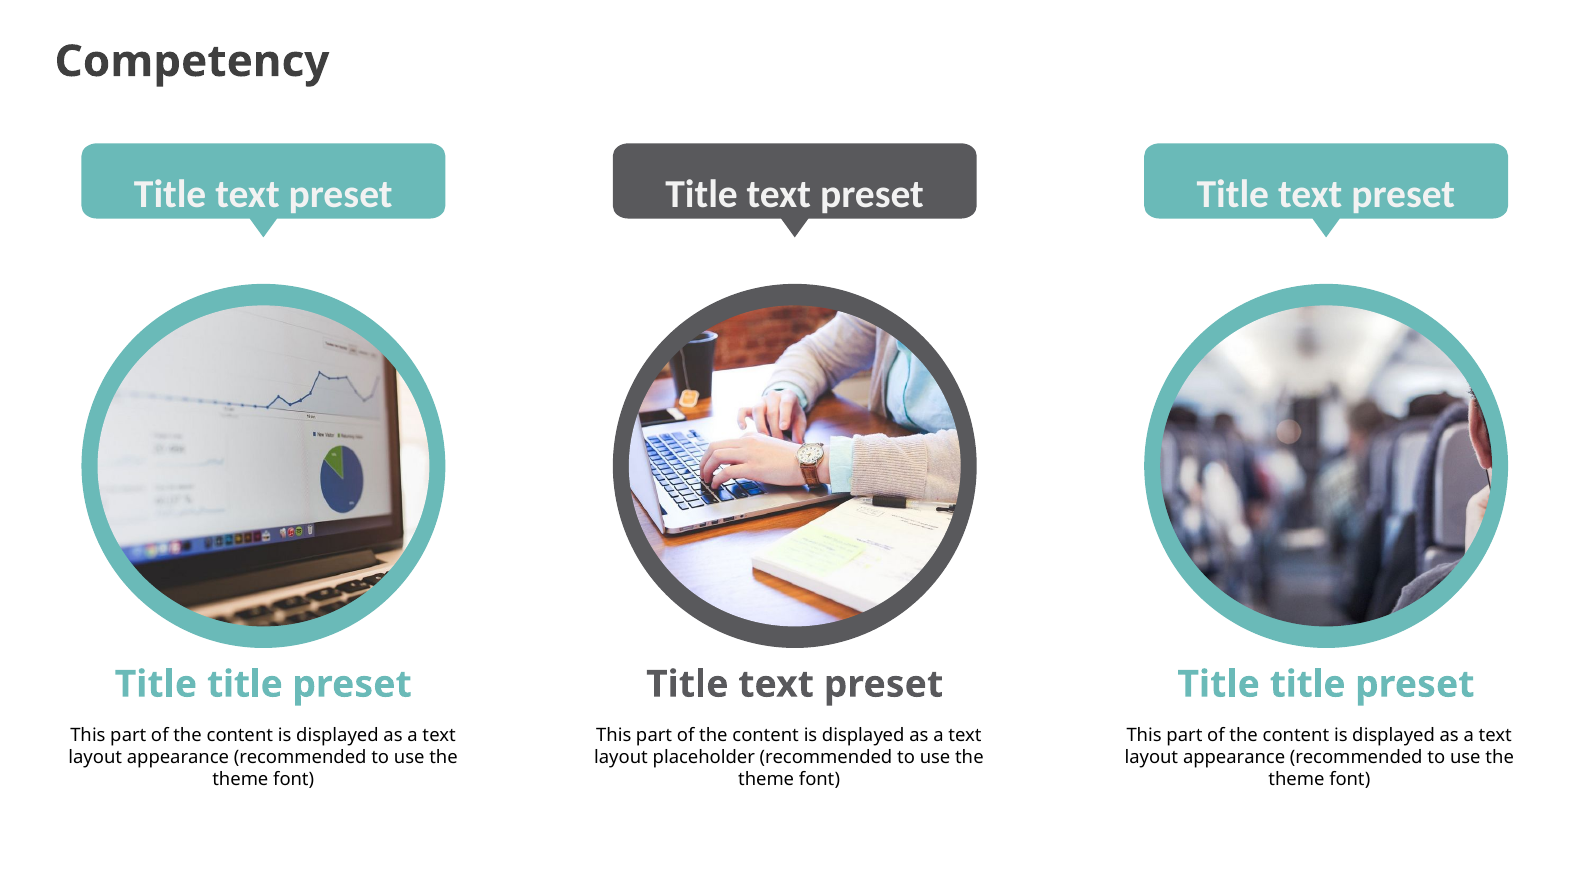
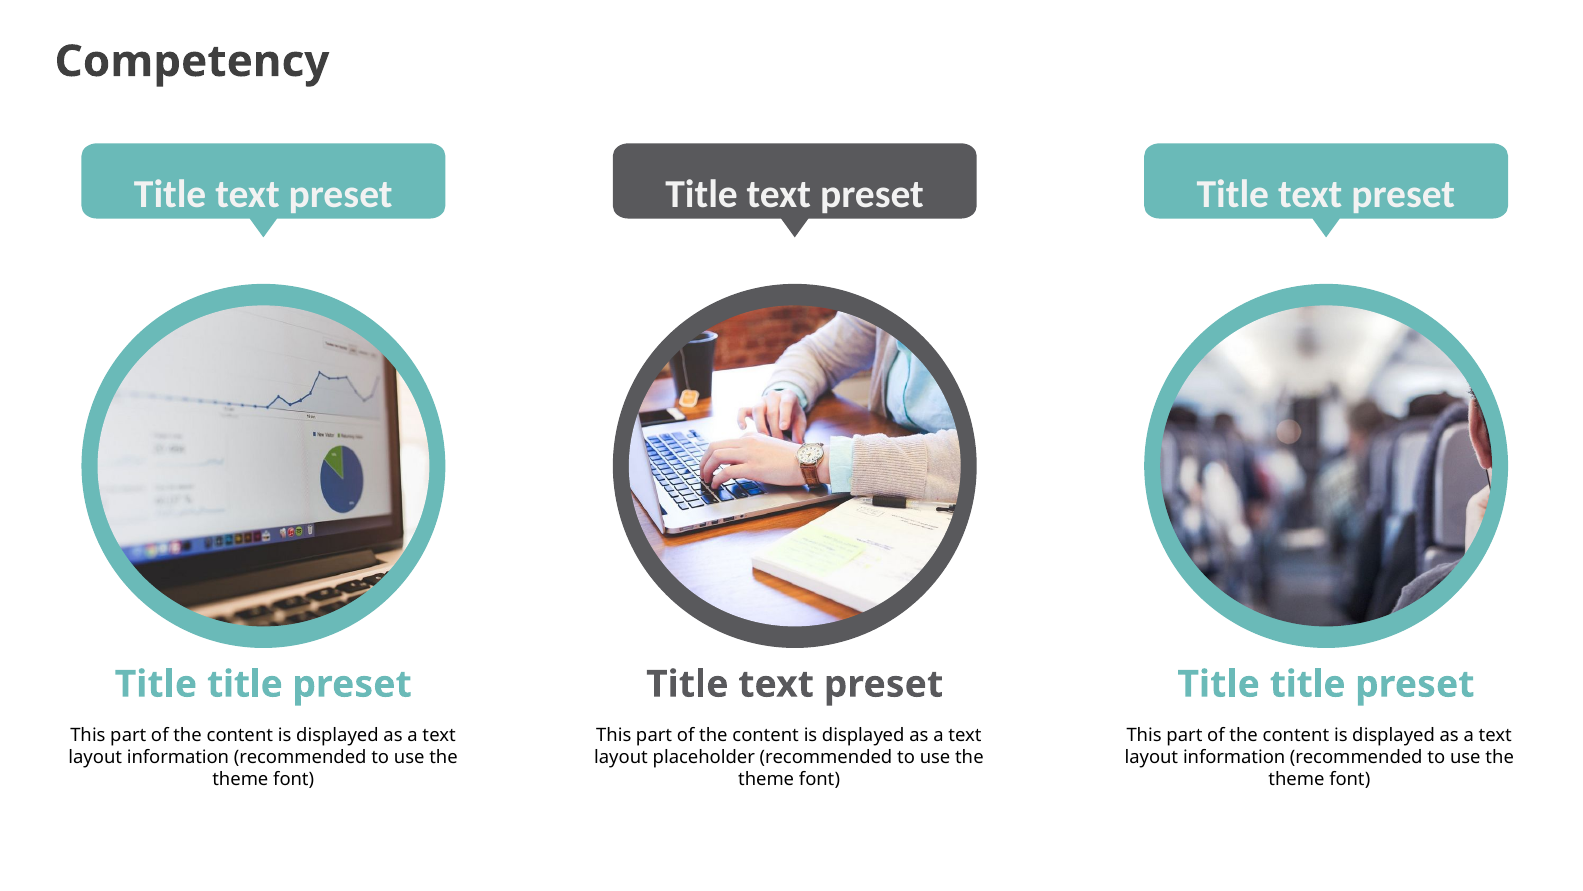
appearance at (178, 757): appearance -> information
appearance at (1234, 757): appearance -> information
